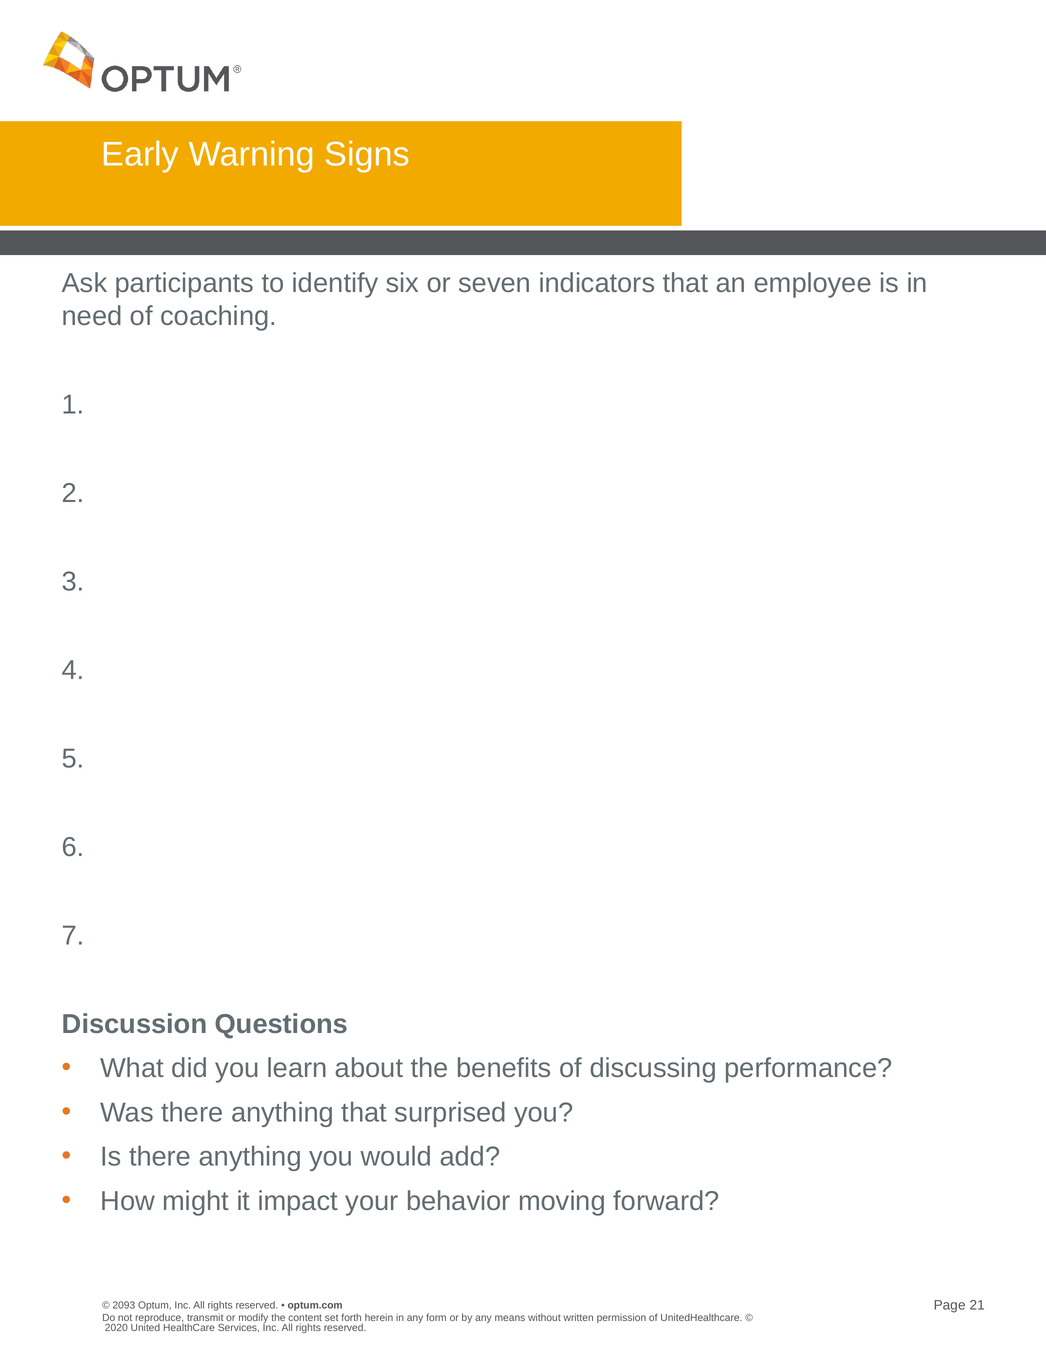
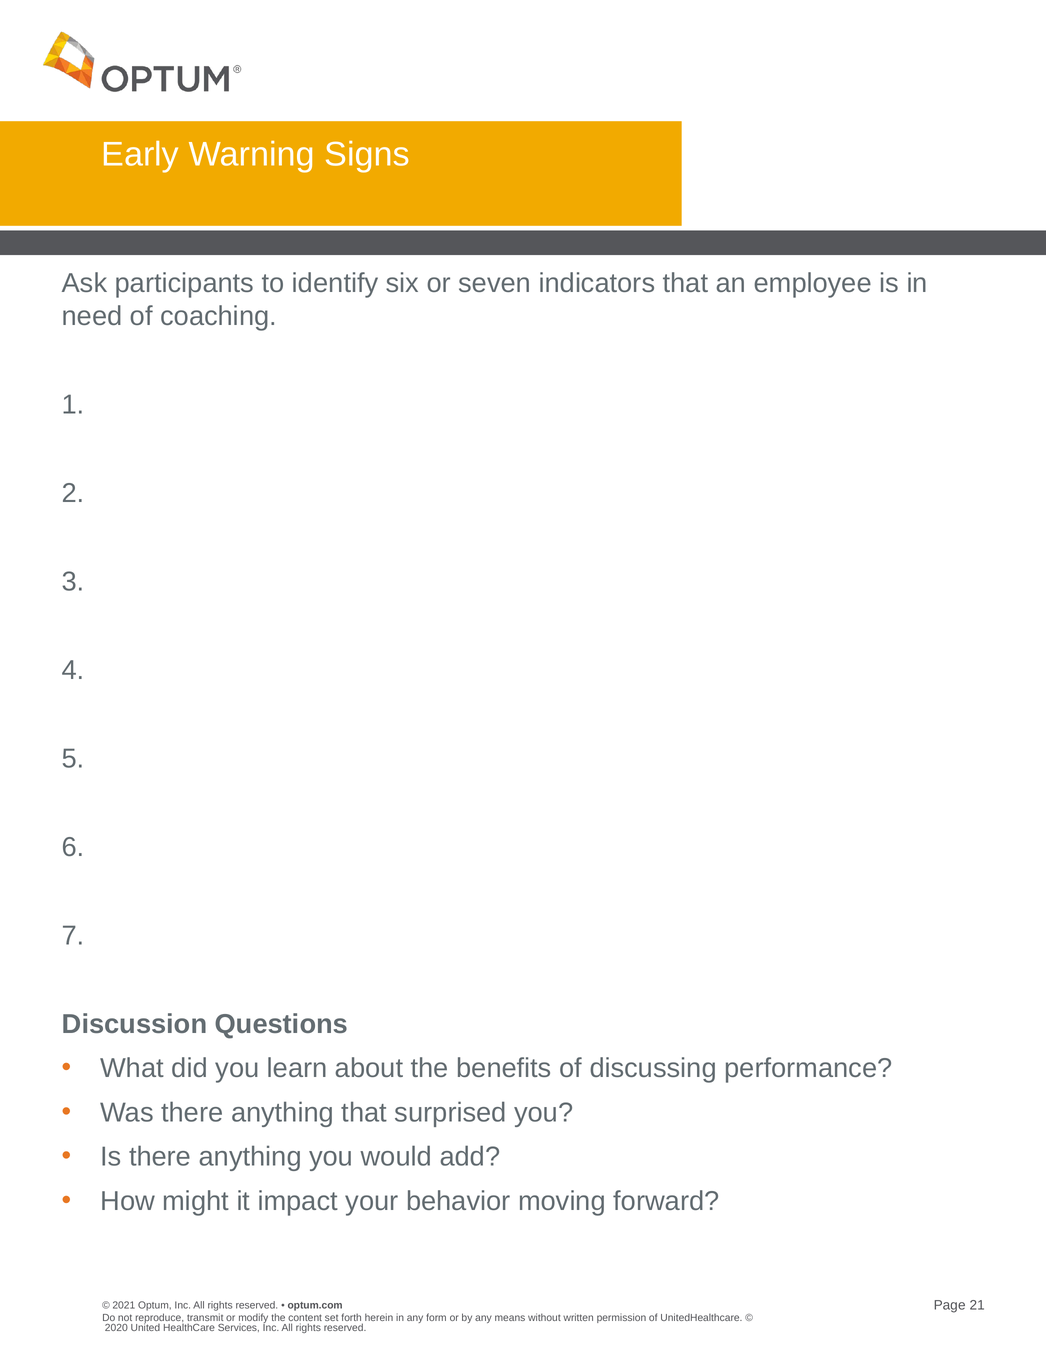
2093: 2093 -> 2021
